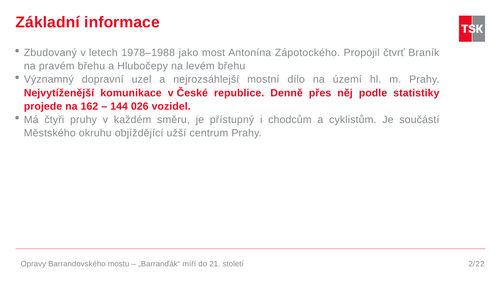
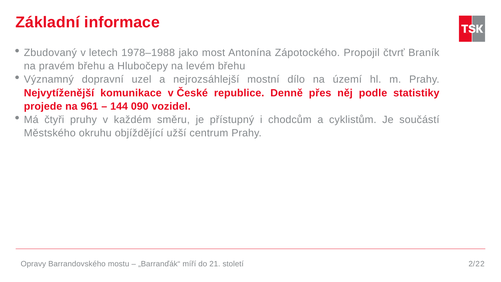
162: 162 -> 961
026: 026 -> 090
